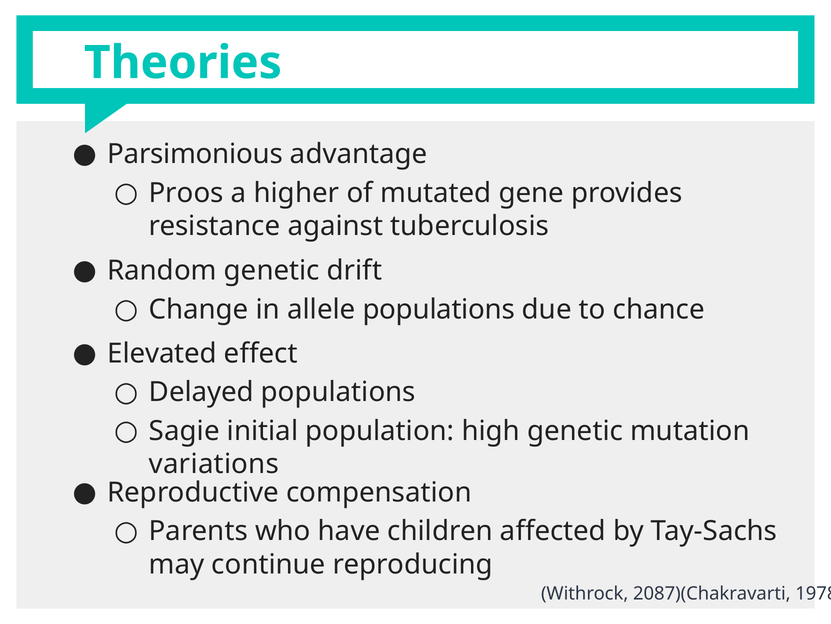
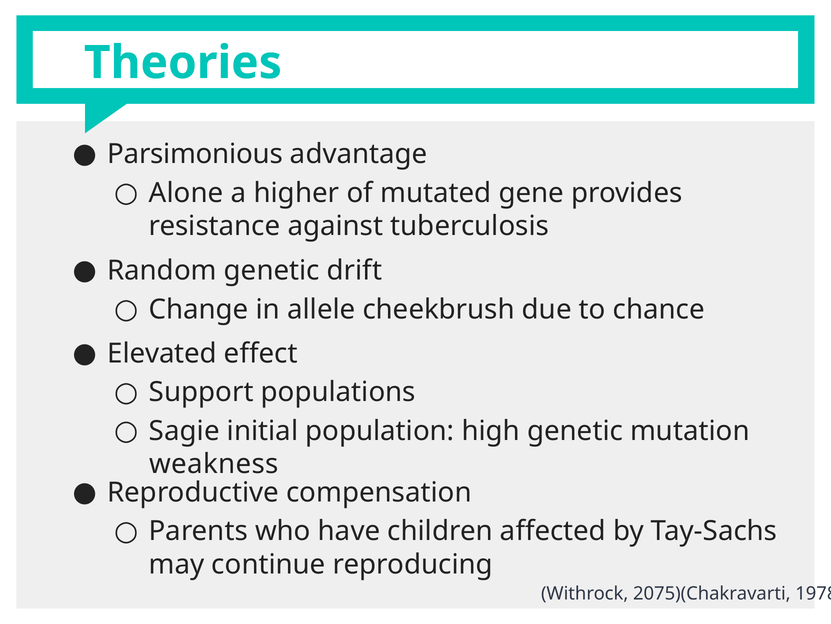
Proos: Proos -> Alone
allele populations: populations -> cheekbrush
Delayed: Delayed -> Support
variations: variations -> weakness
2087)(Chakravarti: 2087)(Chakravarti -> 2075)(Chakravarti
